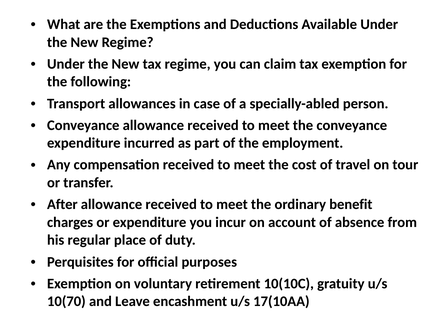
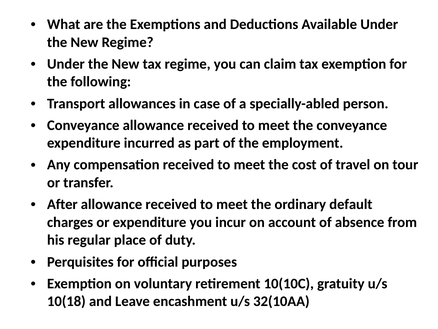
benefit: benefit -> default
10(70: 10(70 -> 10(18
17(10AA: 17(10AA -> 32(10AA
